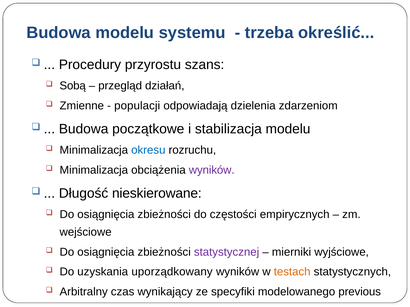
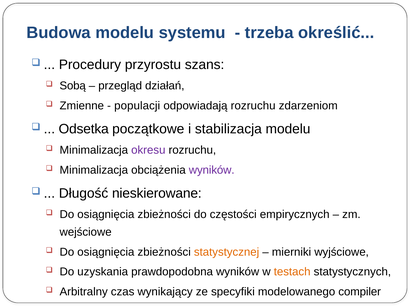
odpowiadają dzielenia: dzielenia -> rozruchu
Budowa at (84, 129): Budowa -> Odsetka
okresu colour: blue -> purple
statystycznej colour: purple -> orange
uporządkowany: uporządkowany -> prawdopodobna
previous: previous -> compiler
